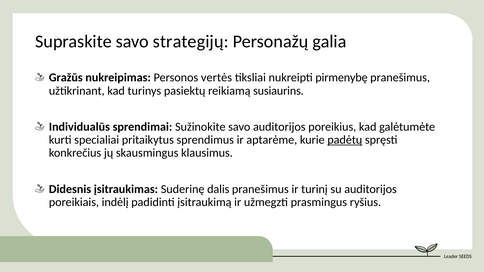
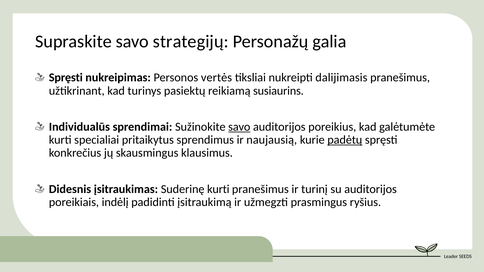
Gražūs at (66, 78): Gražūs -> Spręsti
pirmenybę: pirmenybę -> dalijimasis
savo at (239, 127) underline: none -> present
aptarėme: aptarėme -> naujausią
Suderinę dalis: dalis -> kurti
